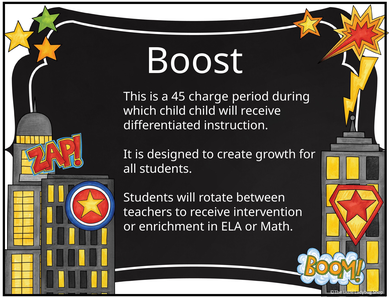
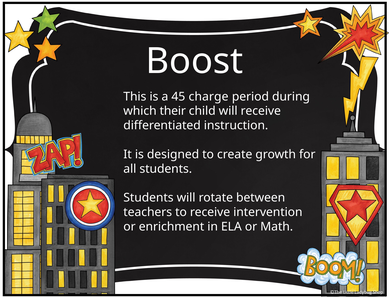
which child: child -> their
